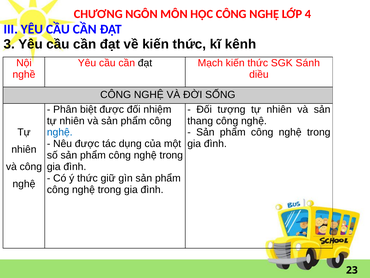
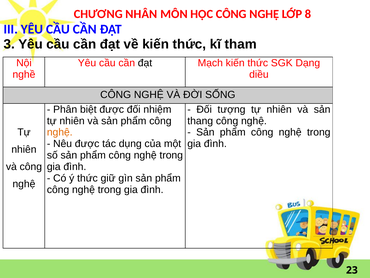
NGÔN: NGÔN -> NHÂN
4: 4 -> 8
kênh: kênh -> tham
Sánh: Sánh -> Dạng
nghệ at (60, 132) colour: blue -> orange
